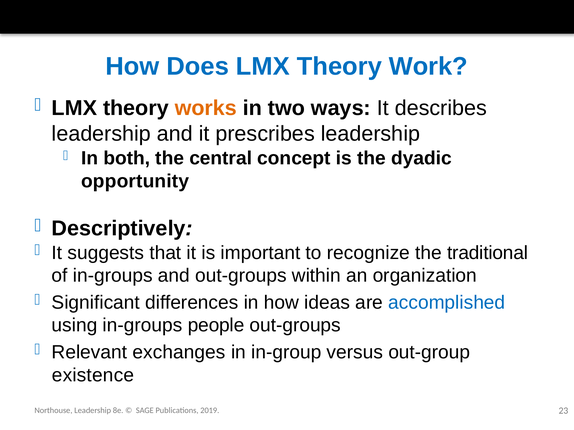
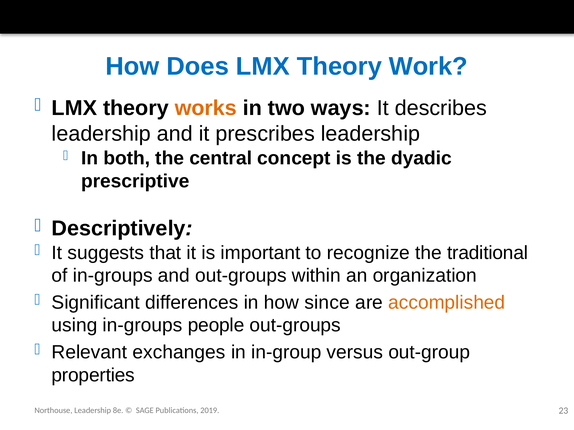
opportunity: opportunity -> prescriptive
ideas: ideas -> since
accomplished colour: blue -> orange
existence: existence -> properties
